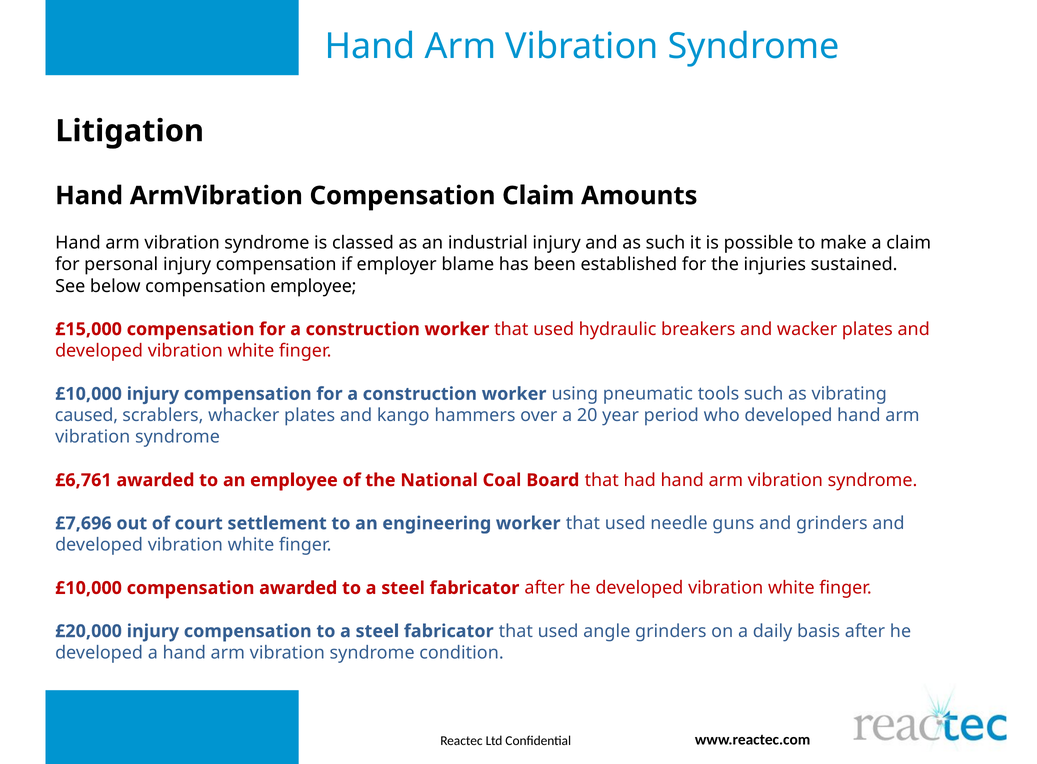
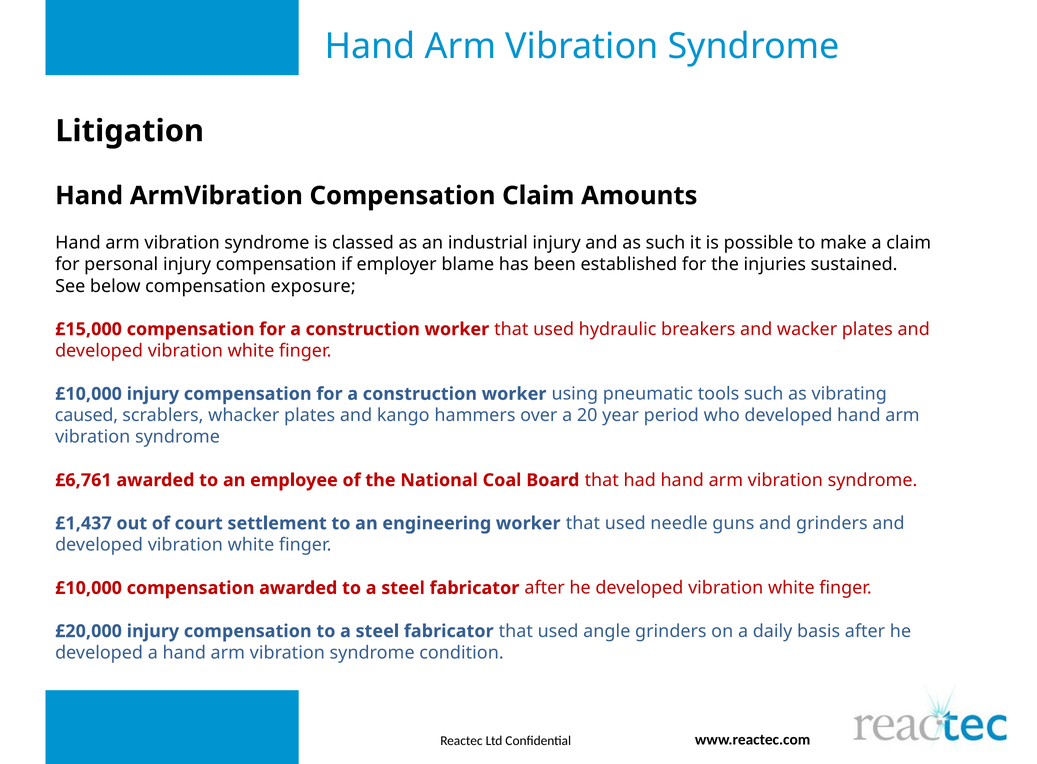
compensation employee: employee -> exposure
£7,696: £7,696 -> £1,437
